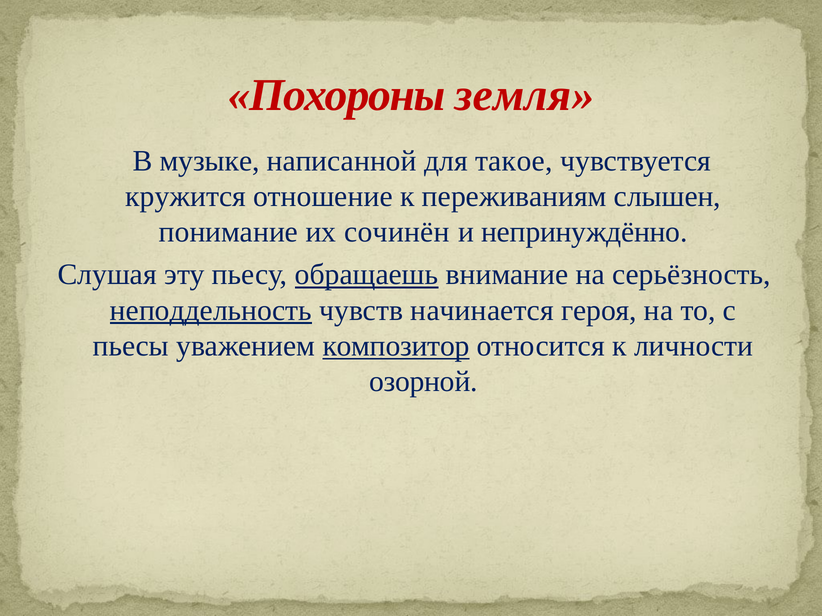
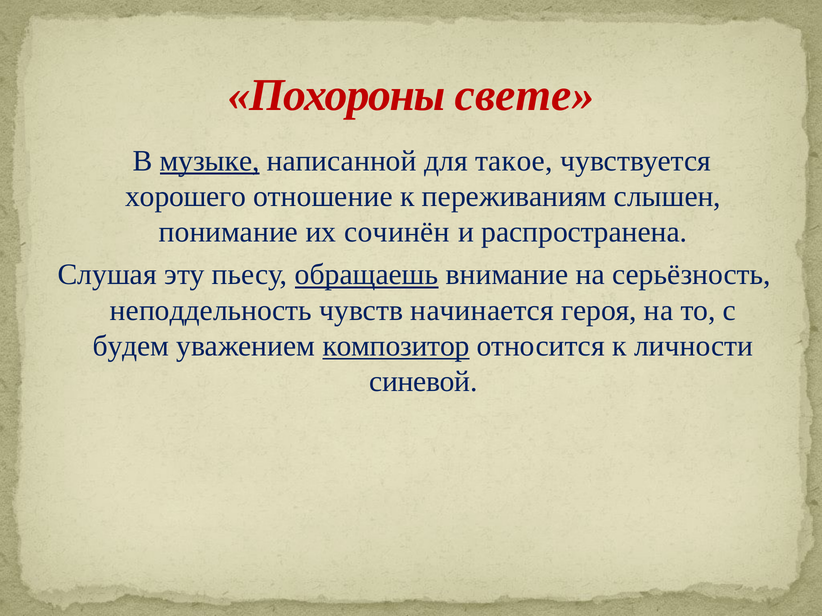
земля: земля -> свете
музыке underline: none -> present
кружится: кружится -> хорошего
непринуждённо: непринуждённо -> распространена
неподдельность underline: present -> none
пьесы: пьесы -> будем
озорной: озорной -> синевой
